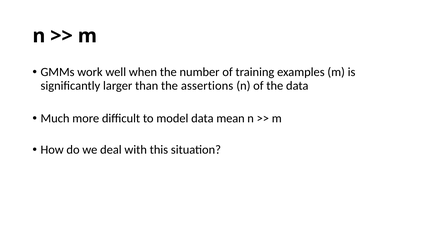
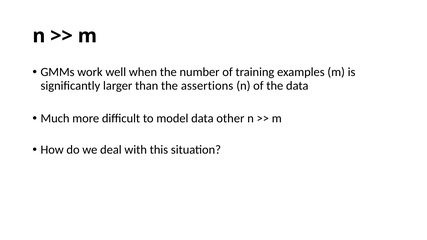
mean: mean -> other
